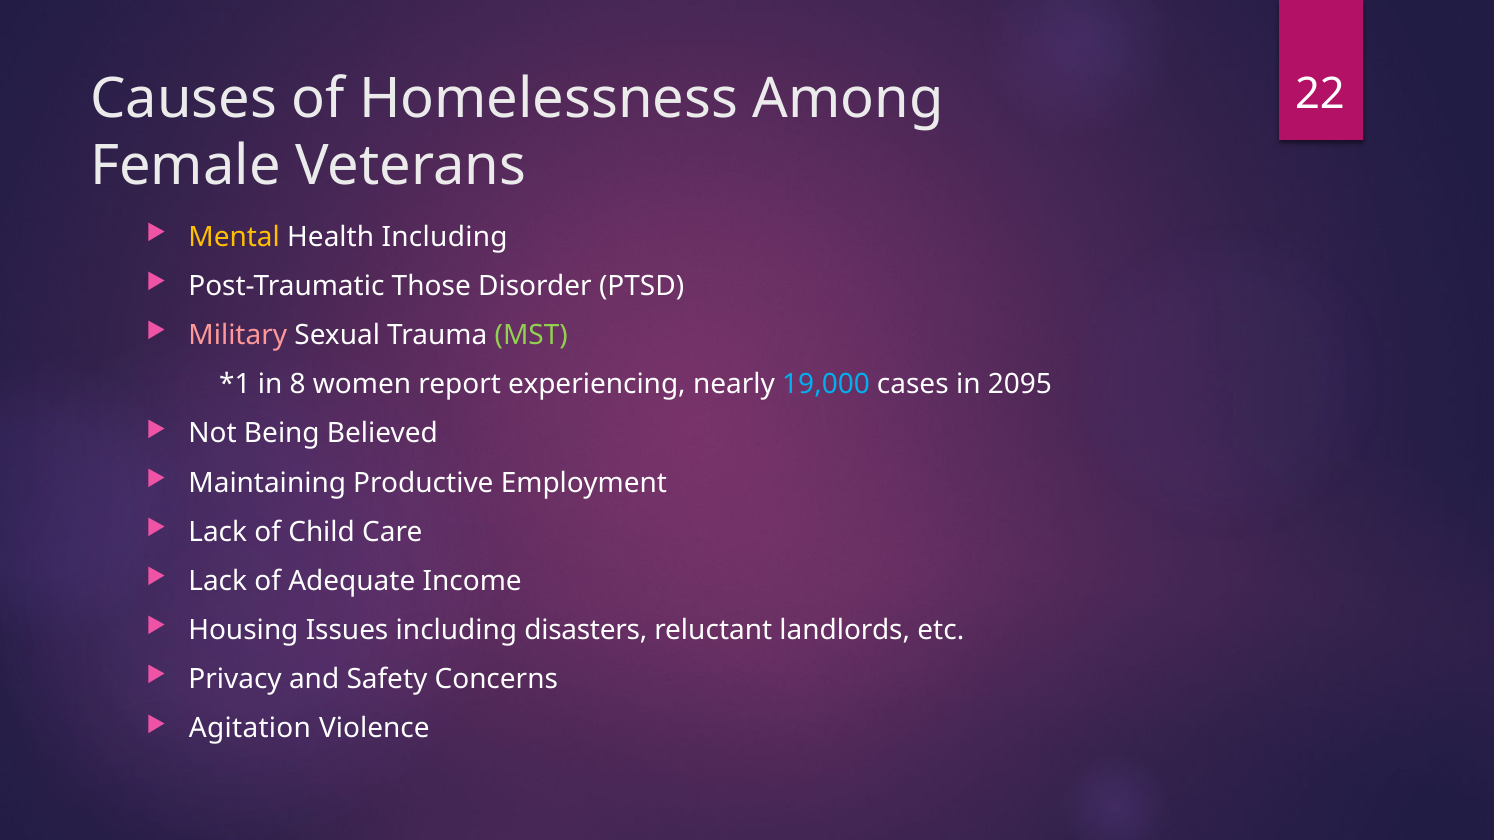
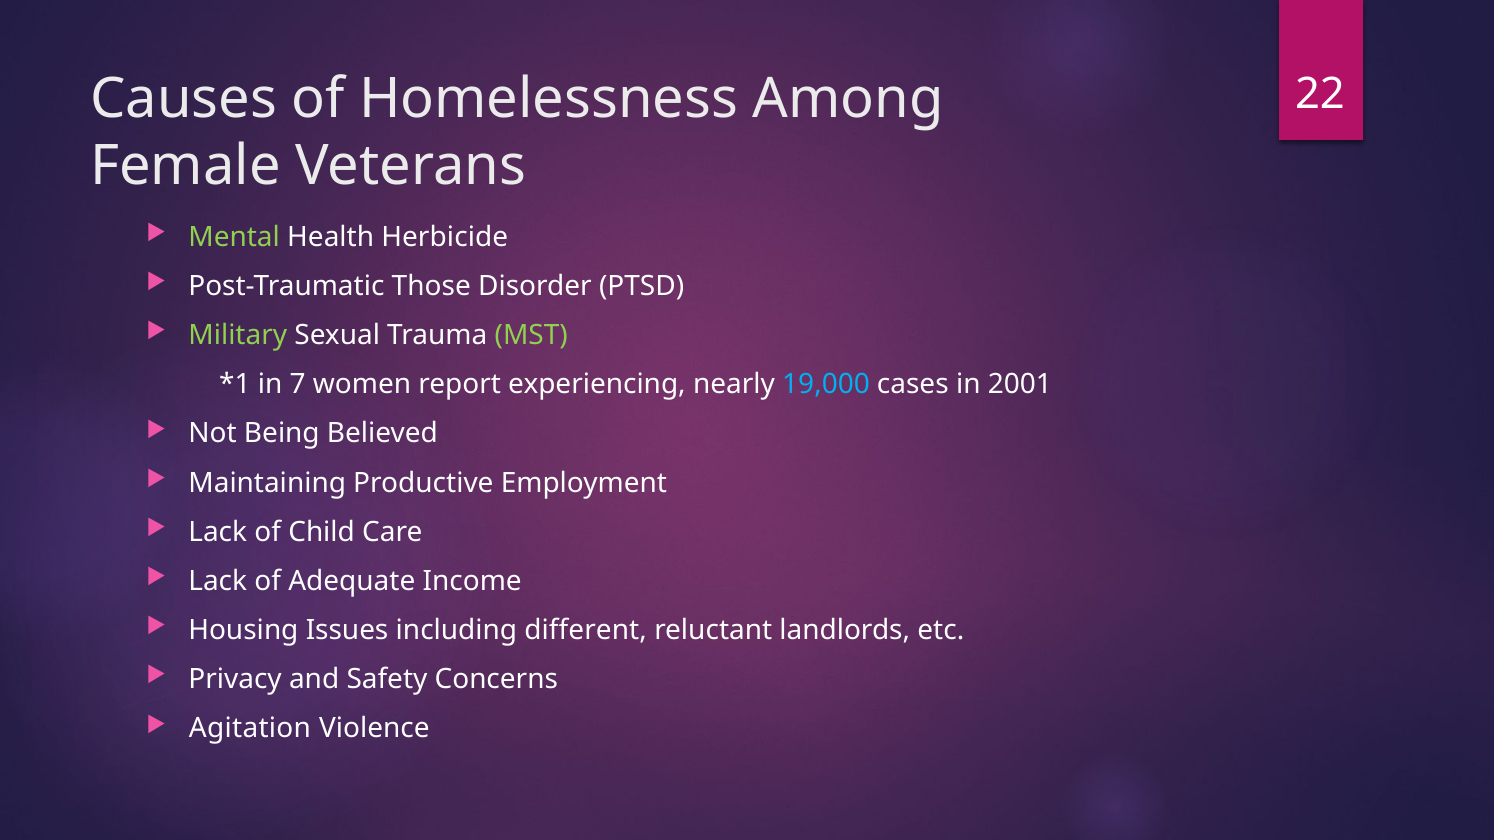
Mental colour: yellow -> light green
Health Including: Including -> Herbicide
Military colour: pink -> light green
8: 8 -> 7
2095: 2095 -> 2001
disasters: disasters -> different
